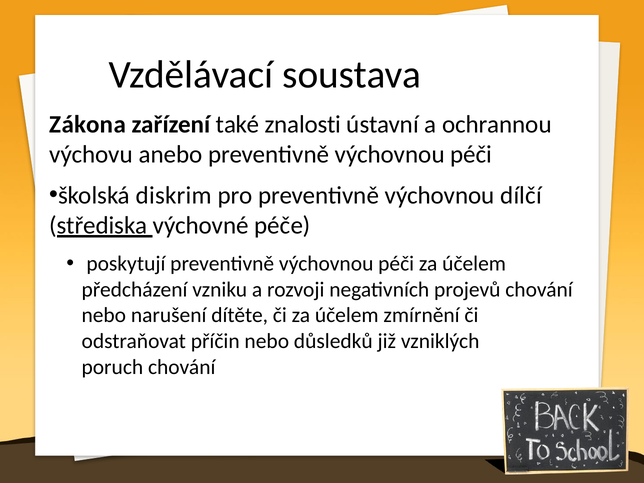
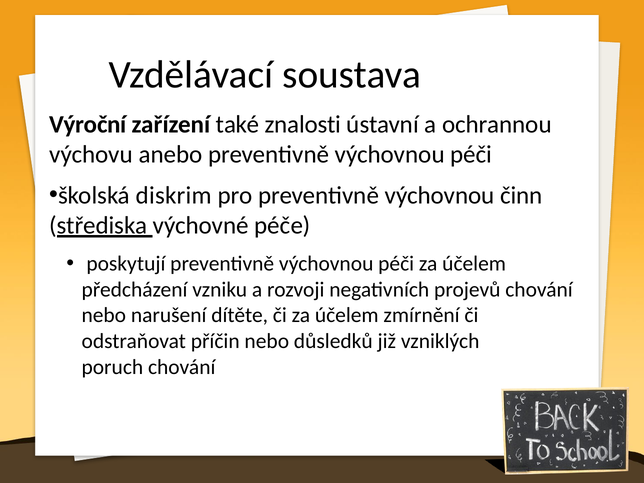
Zákona: Zákona -> Výroční
dílčí: dílčí -> činn
